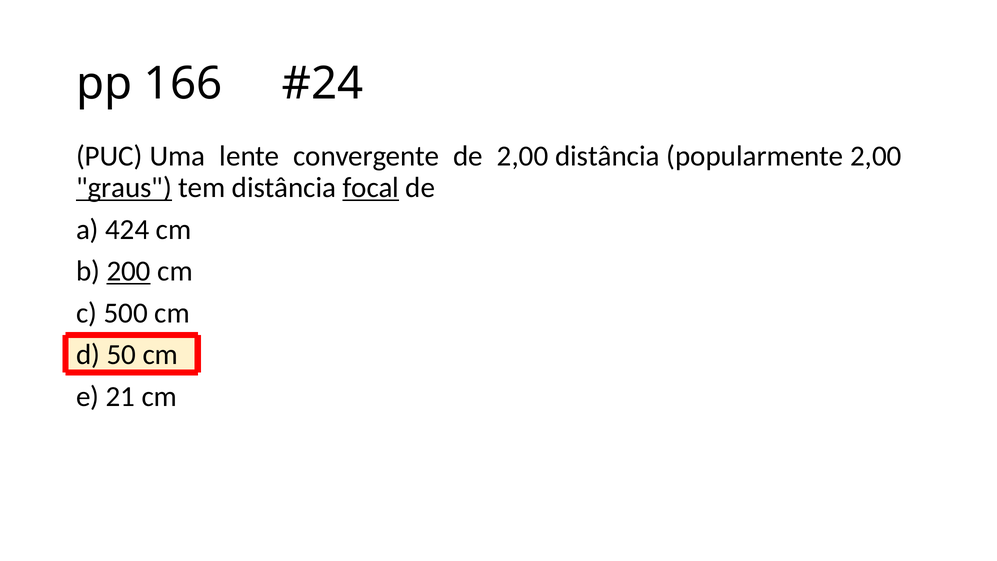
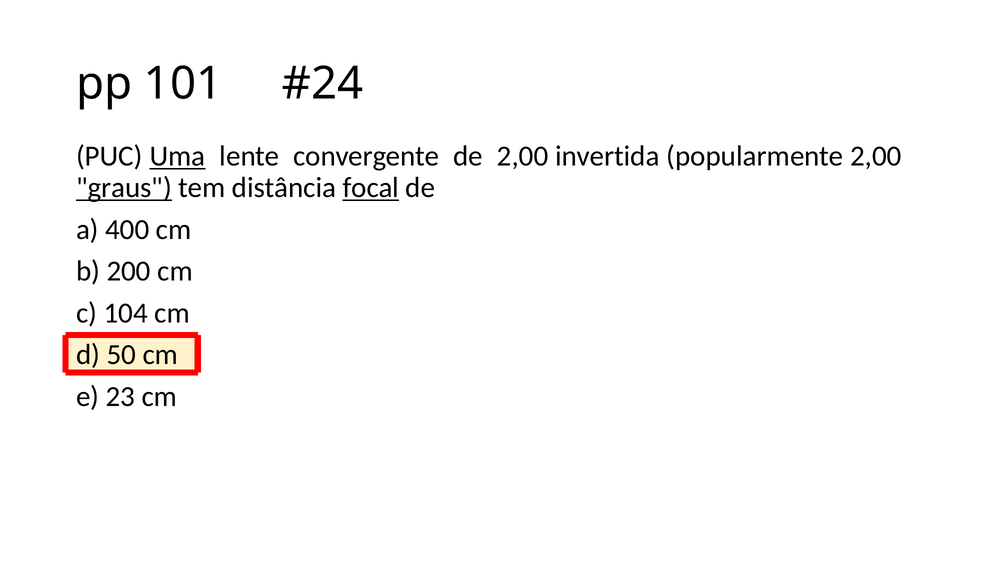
166: 166 -> 101
Uma underline: none -> present
2,00 distância: distância -> invertida
424: 424 -> 400
200 underline: present -> none
500: 500 -> 104
21: 21 -> 23
